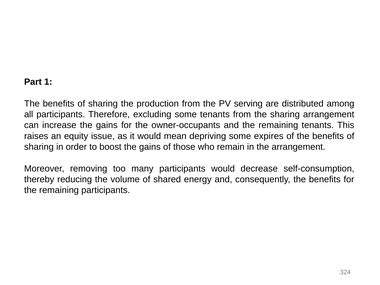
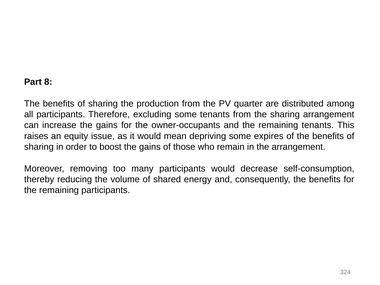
1: 1 -> 8
serving: serving -> quarter
